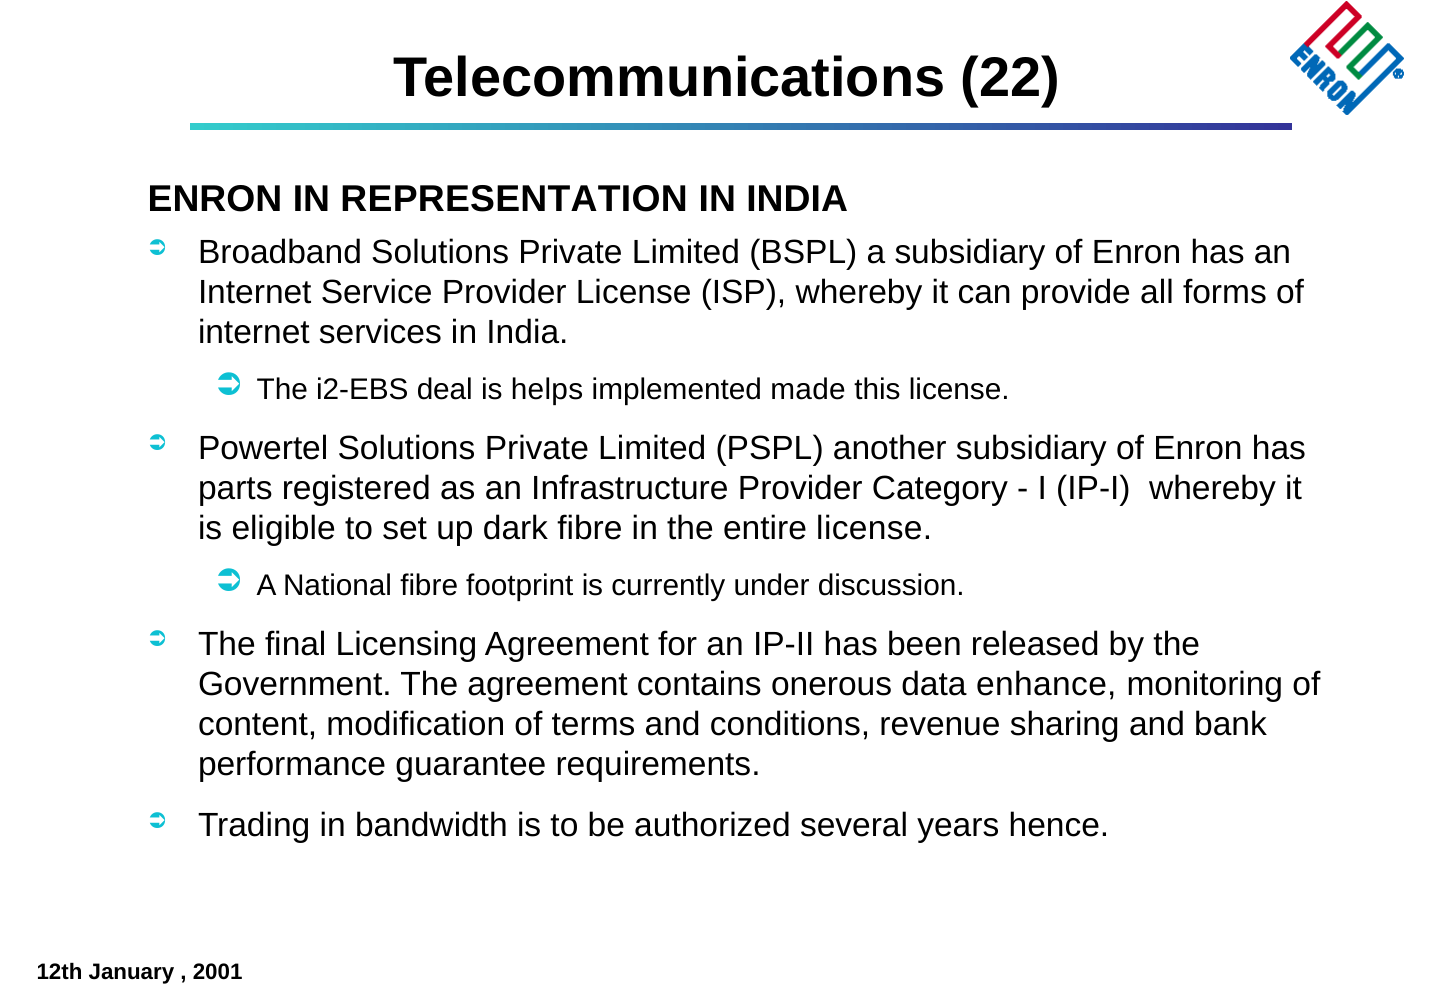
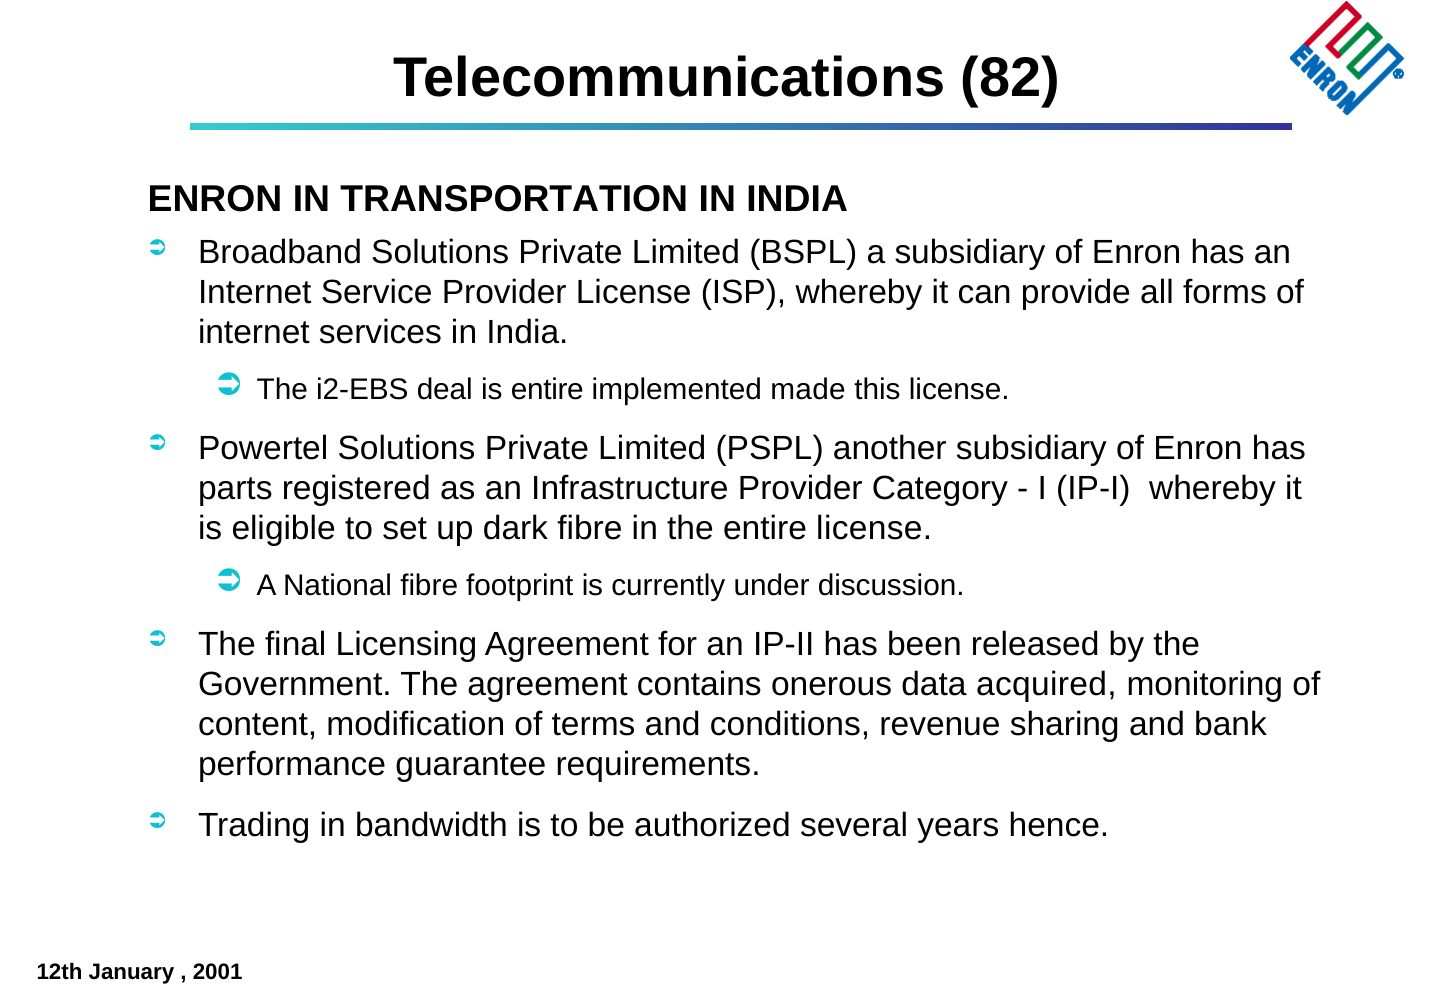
22: 22 -> 82
REPRESENTATION: REPRESENTATION -> TRANSPORTATION
is helps: helps -> entire
enhance: enhance -> acquired
